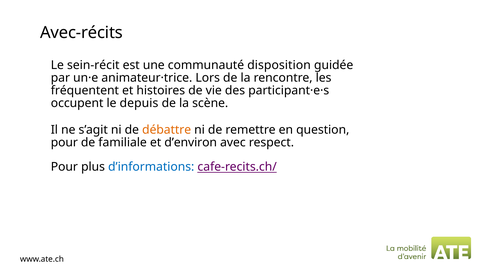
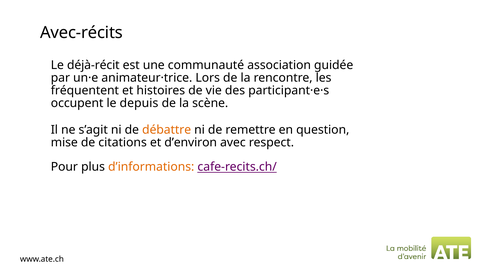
sein-récit: sein-récit -> déjà-récit
disposition: disposition -> association
pour at (64, 142): pour -> mise
familiale: familiale -> citations
d’informations colour: blue -> orange
